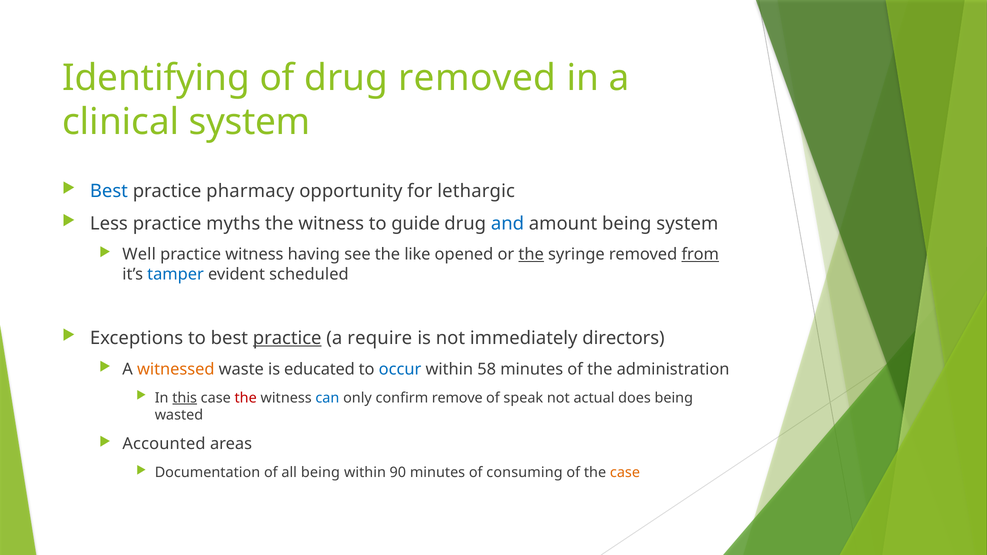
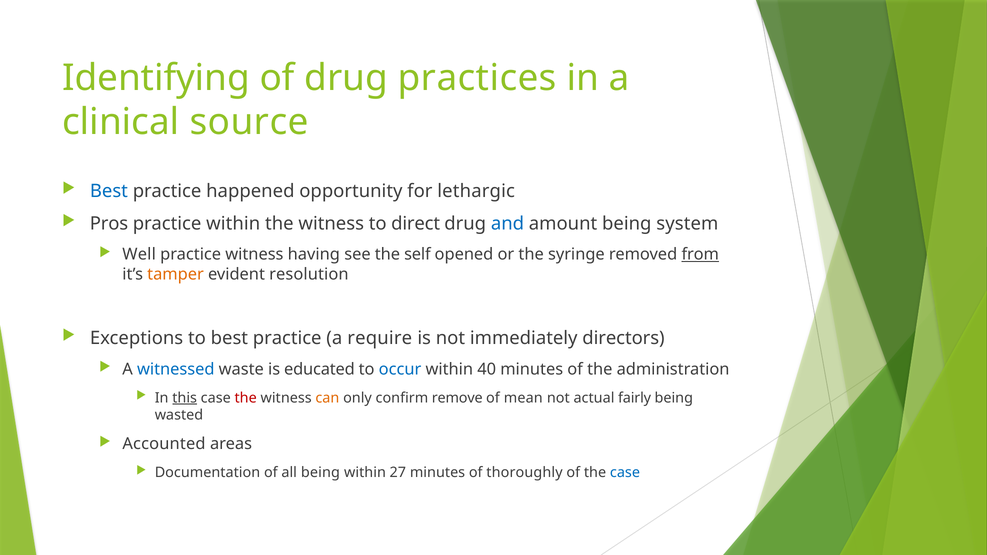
drug removed: removed -> practices
clinical system: system -> source
pharmacy: pharmacy -> happened
Less: Less -> Pros
practice myths: myths -> within
guide: guide -> direct
like: like -> self
the at (531, 255) underline: present -> none
tamper colour: blue -> orange
scheduled: scheduled -> resolution
practice at (287, 338) underline: present -> none
witnessed colour: orange -> blue
58: 58 -> 40
can colour: blue -> orange
speak: speak -> mean
does: does -> fairly
90: 90 -> 27
consuming: consuming -> thoroughly
case at (625, 473) colour: orange -> blue
